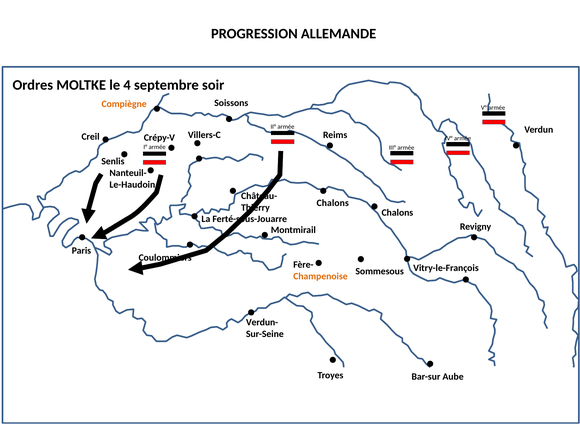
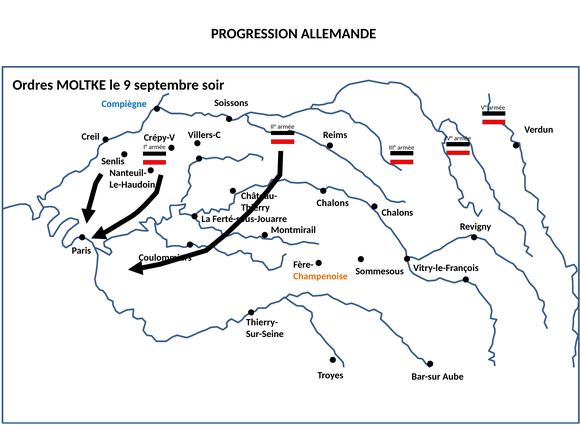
4: 4 -> 9
Compiègne colour: orange -> blue
Verdun-: Verdun- -> Thierry-
